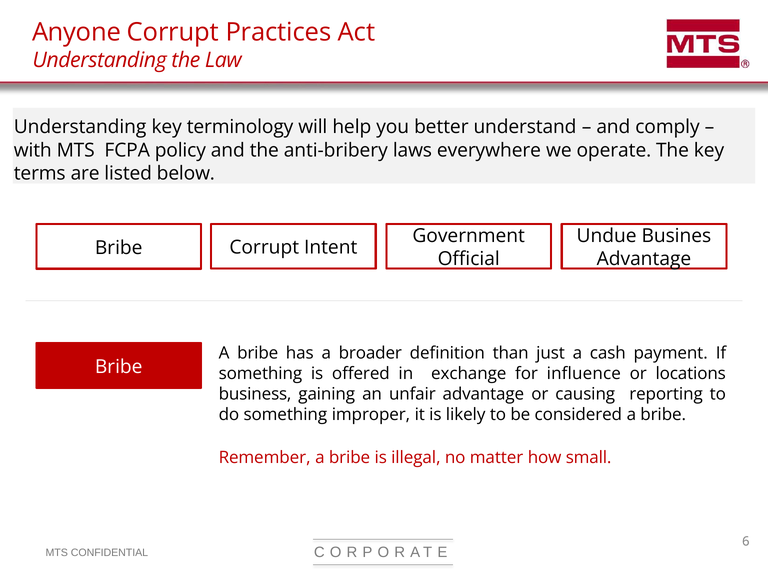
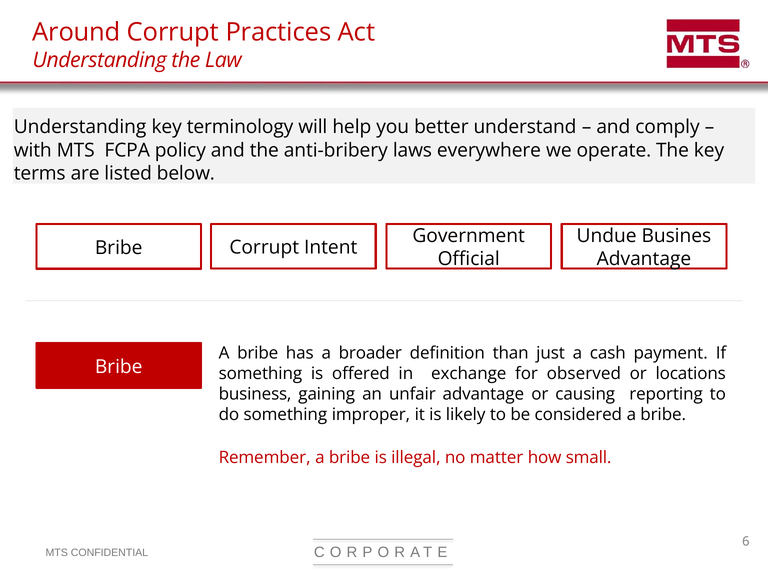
Anyone: Anyone -> Around
influence: influence -> observed
